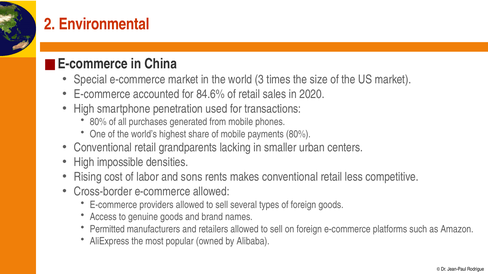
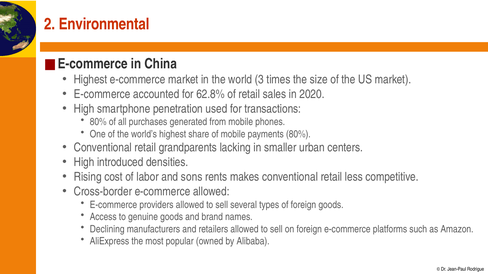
Special at (90, 80): Special -> Highest
84.6%: 84.6% -> 62.8%
impossible: impossible -> introduced
Permitted: Permitted -> Declining
